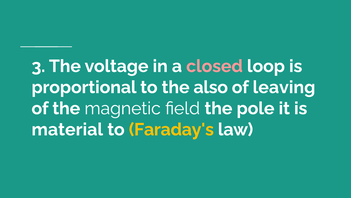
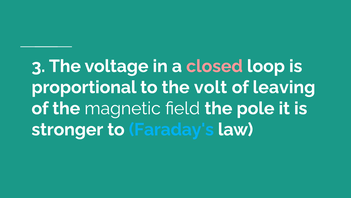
also: also -> volt
material: material -> stronger
Faraday's colour: yellow -> light blue
